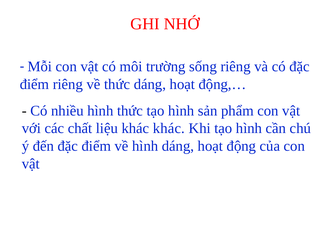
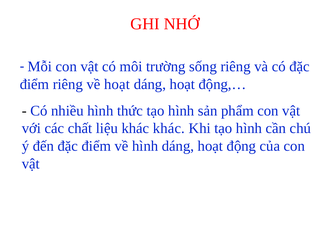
về thức: thức -> hoạt
